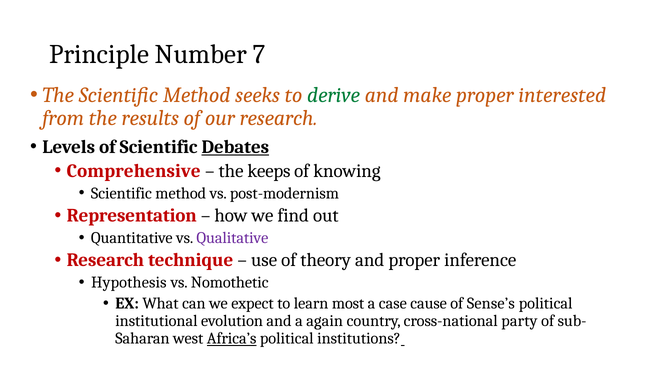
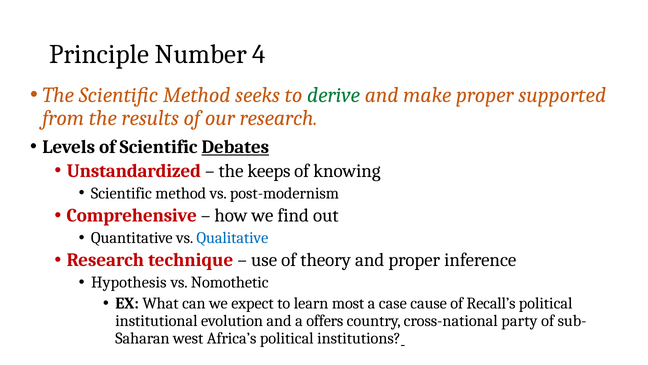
7: 7 -> 4
interested: interested -> supported
Comprehensive: Comprehensive -> Unstandardized
Representation: Representation -> Comprehensive
Qualitative colour: purple -> blue
Sense’s: Sense’s -> Recall’s
again: again -> offers
Africa’s underline: present -> none
